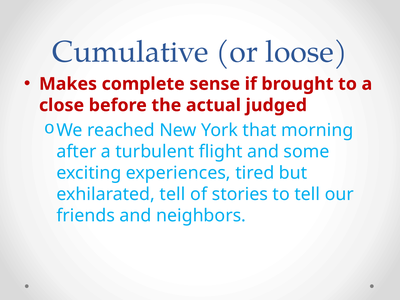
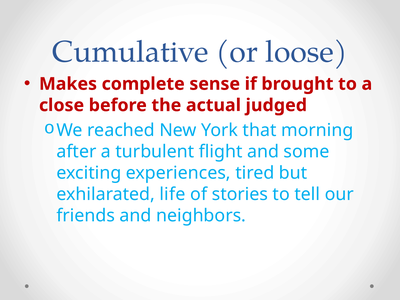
exhilarated tell: tell -> life
